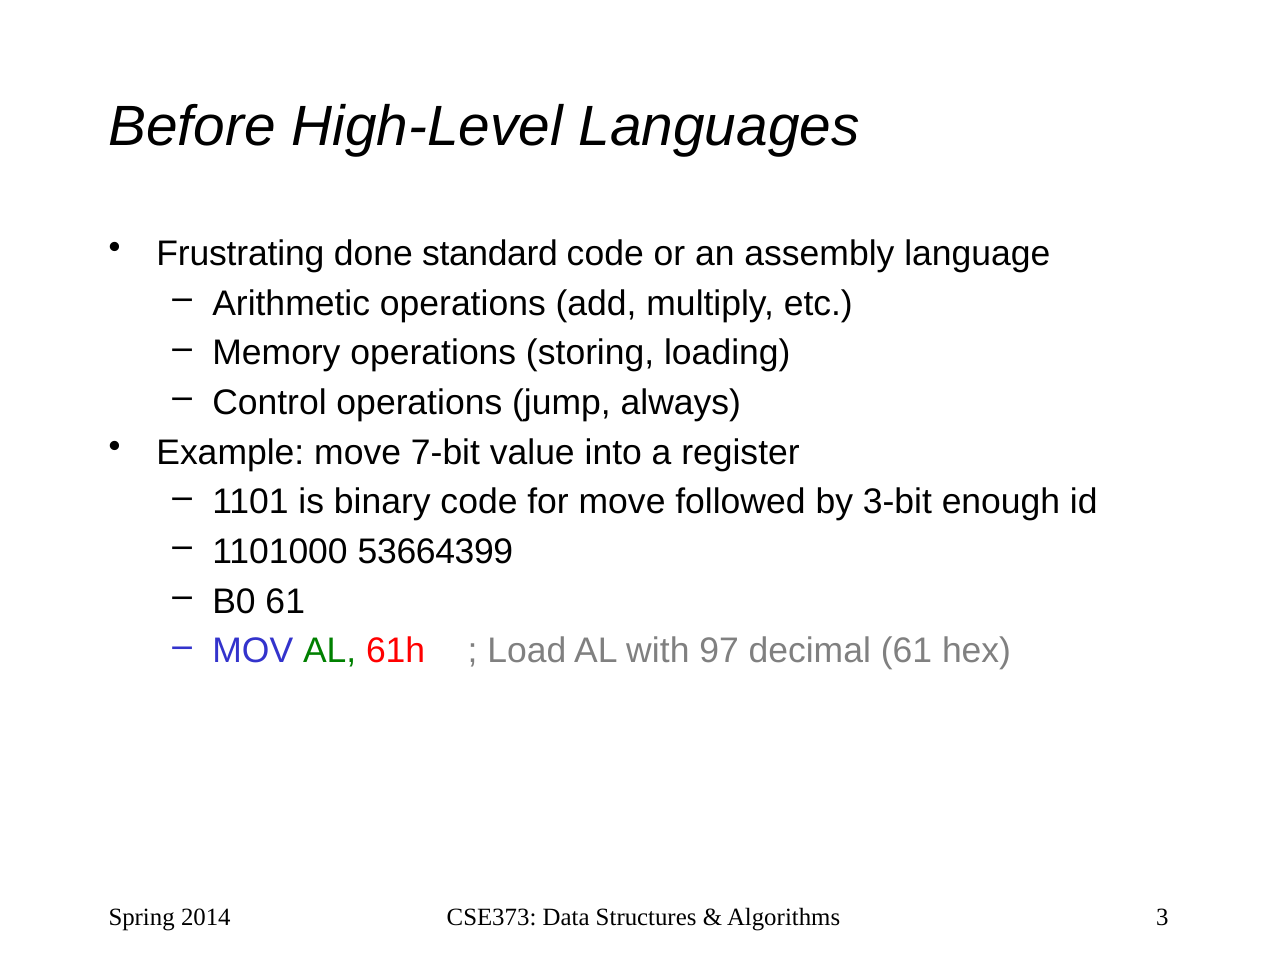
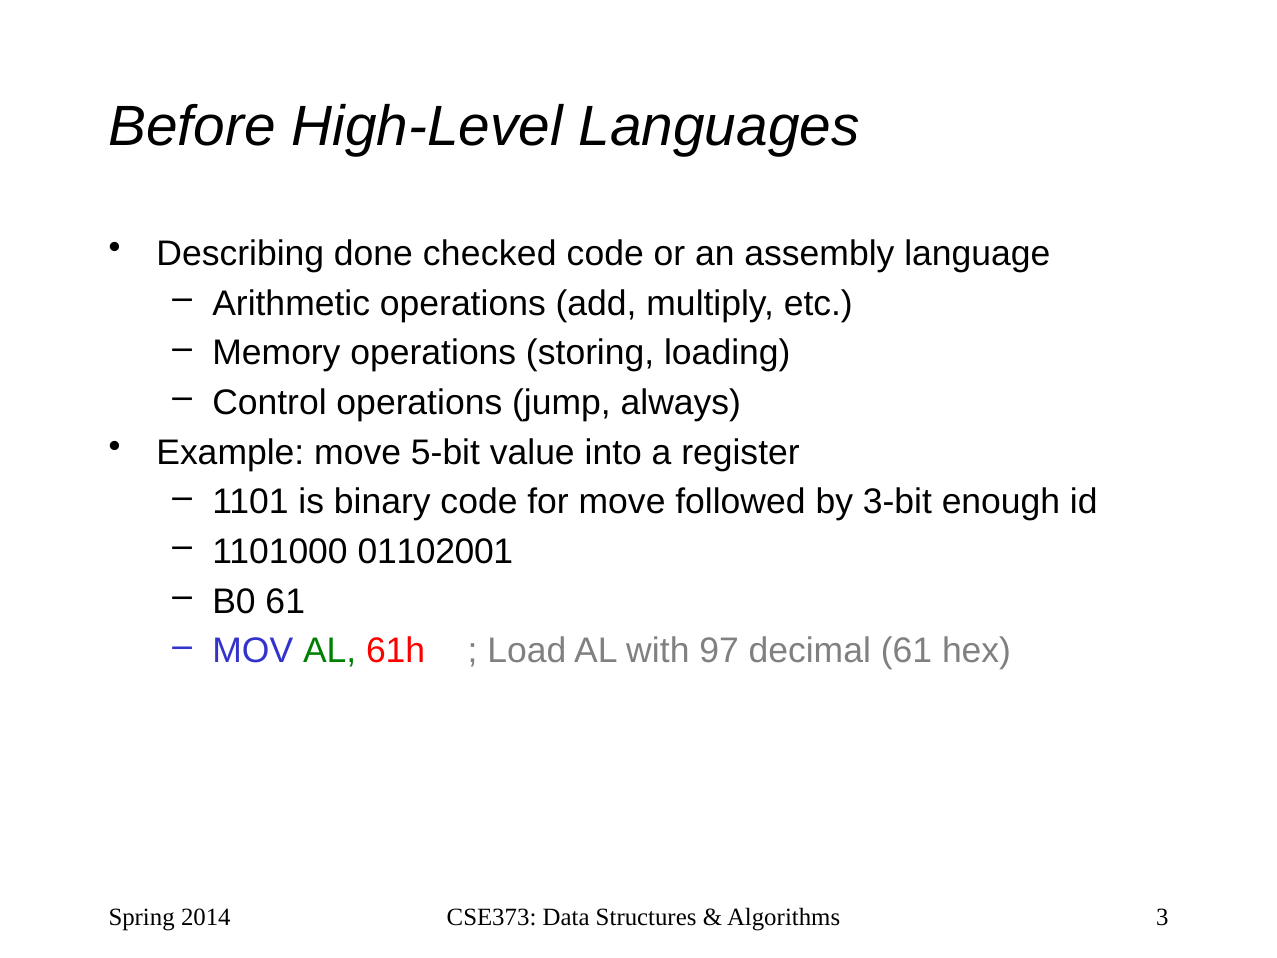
Frustrating: Frustrating -> Describing
standard: standard -> checked
7-bit: 7-bit -> 5-bit
53664399: 53664399 -> 01102001
